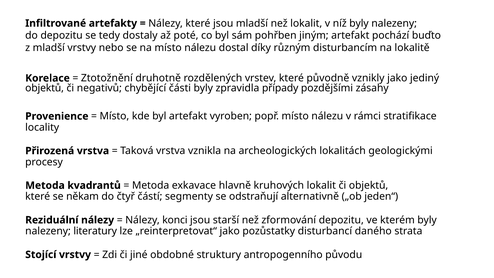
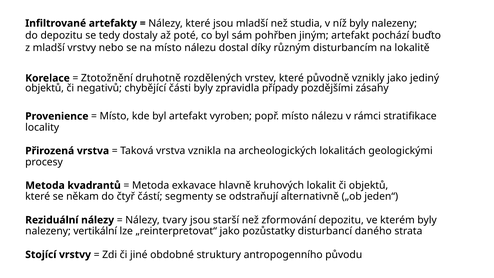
než lokalit: lokalit -> studia
konci: konci -> tvary
literatury: literatury -> vertikální
